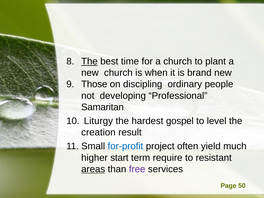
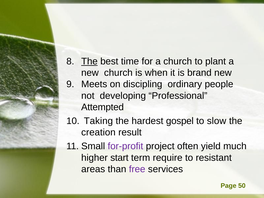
Those: Those -> Meets
Samaritan: Samaritan -> Attempted
Liturgy: Liturgy -> Taking
level: level -> slow
for-profit colour: blue -> purple
areas underline: present -> none
